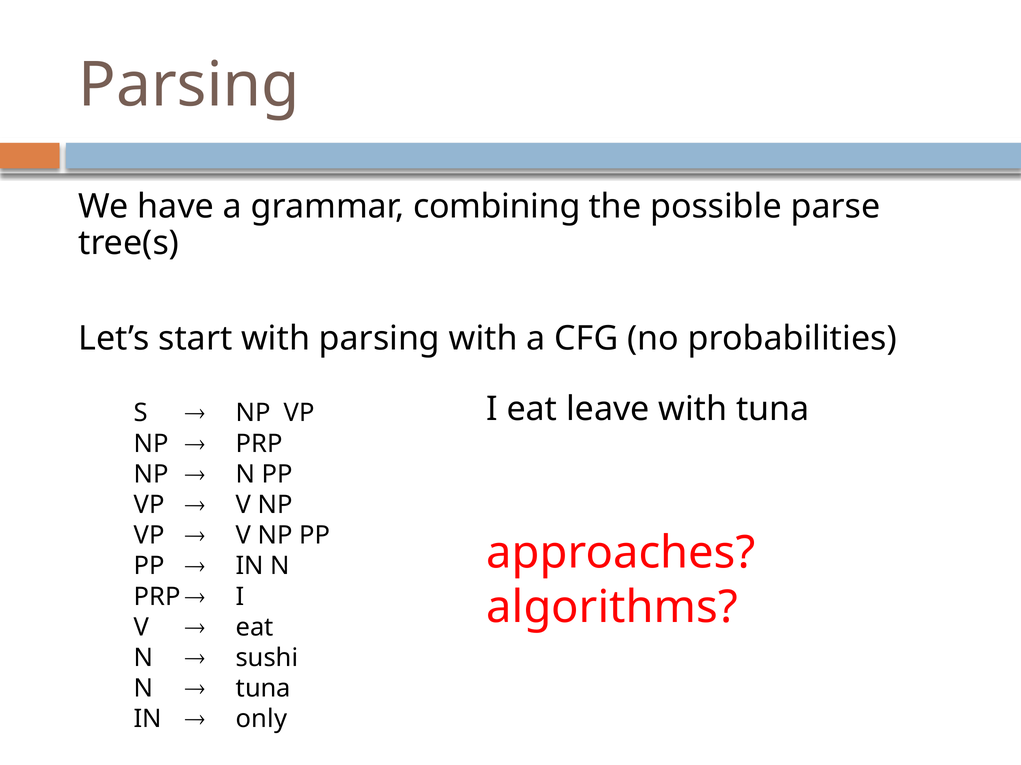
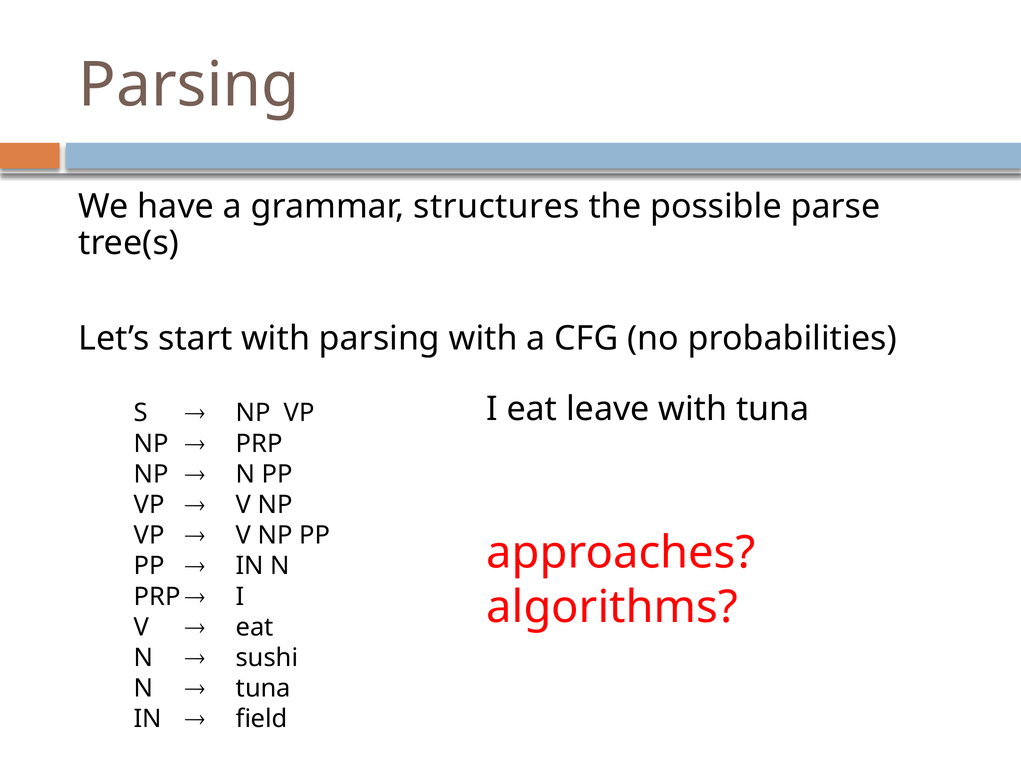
combining: combining -> structures
only: only -> field
